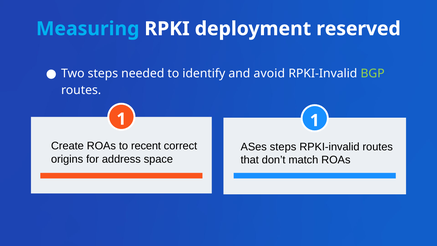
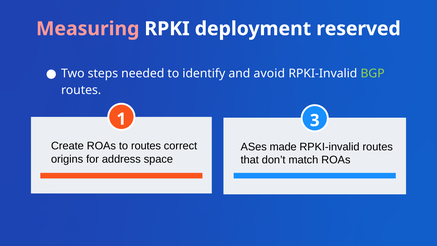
Measuring colour: light blue -> pink
1 1: 1 -> 3
to recent: recent -> routes
ASes steps: steps -> made
